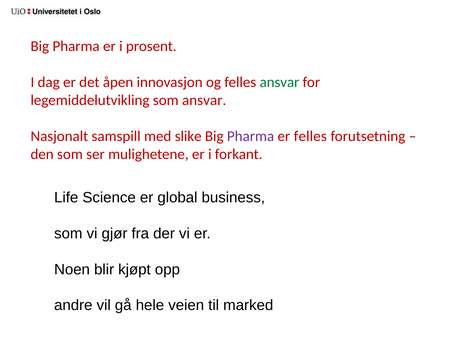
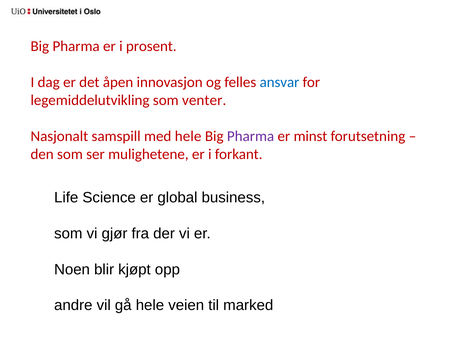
ansvar at (279, 82) colour: green -> blue
som ansvar: ansvar -> venter
med slike: slike -> hele
er felles: felles -> minst
